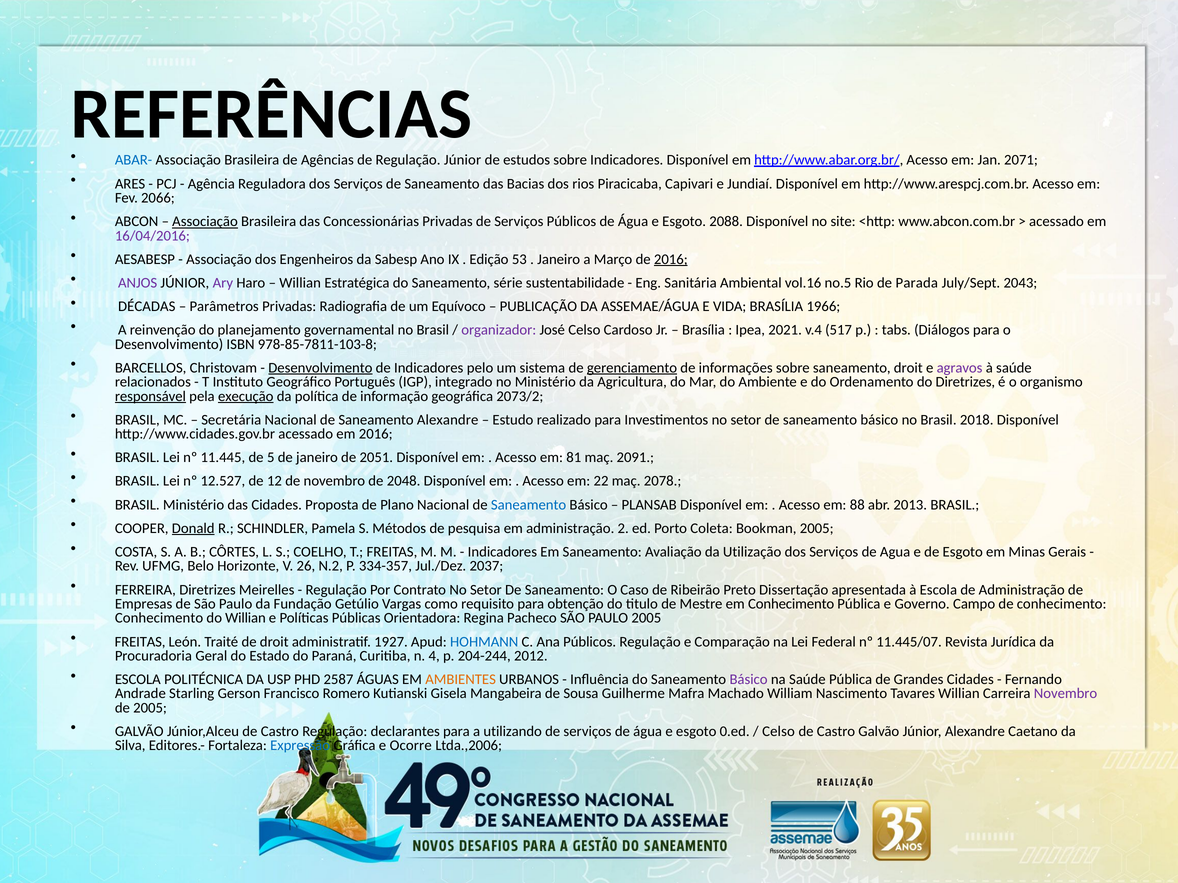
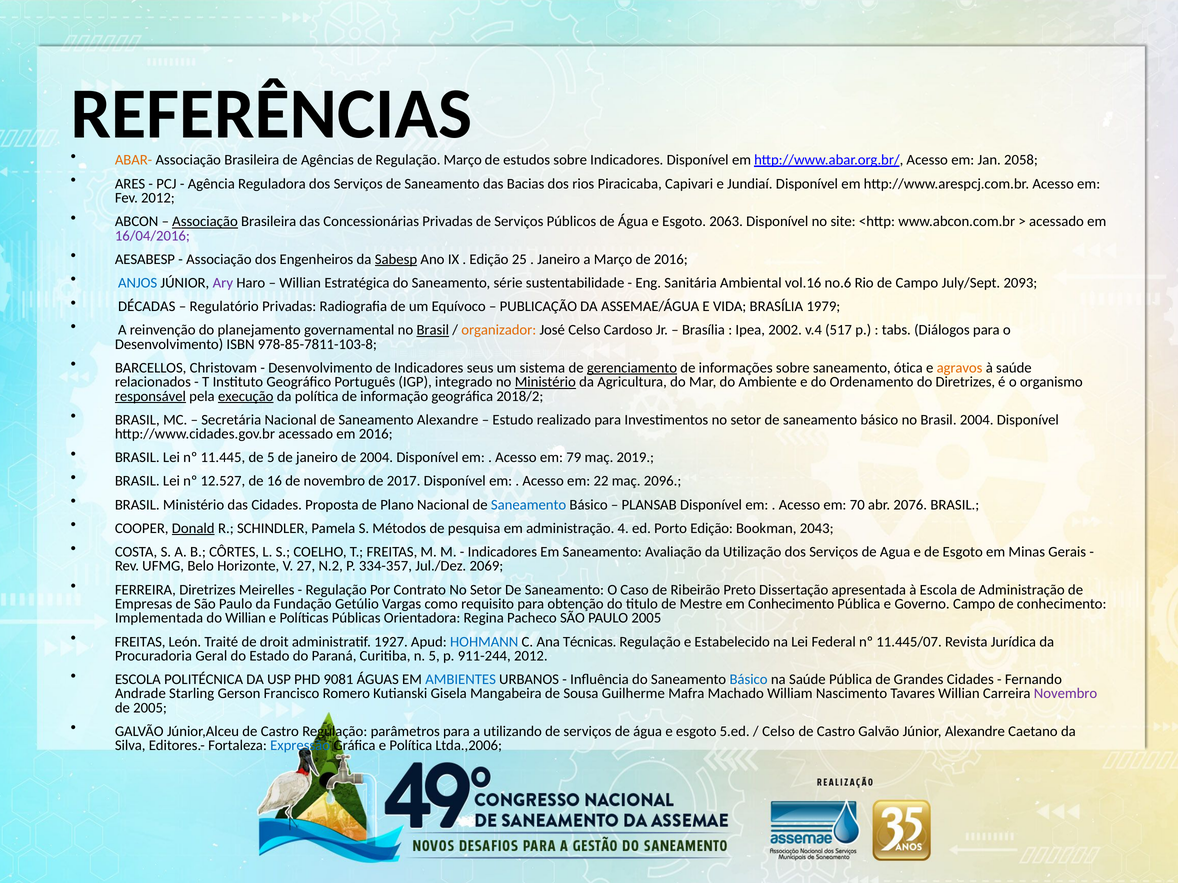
ABAR- colour: blue -> orange
Regulação Júnior: Júnior -> Março
2071: 2071 -> 2058
Fev 2066: 2066 -> 2012
2088: 2088 -> 2063
Sabesp underline: none -> present
53: 53 -> 25
2016 at (671, 259) underline: present -> none
ANJOS colour: purple -> blue
no.5: no.5 -> no.6
de Parada: Parada -> Campo
2043: 2043 -> 2093
Parâmetros: Parâmetros -> Regulatório
1966: 1966 -> 1979
Brasil at (433, 330) underline: none -> present
organizador colour: purple -> orange
2021: 2021 -> 2002
Desenvolvimento at (320, 368) underline: present -> none
pelo: pelo -> seus
saneamento droit: droit -> ótica
agravos colour: purple -> orange
Ministério at (545, 382) underline: none -> present
2073/2: 2073/2 -> 2018/2
Brasil 2018: 2018 -> 2004
de 2051: 2051 -> 2004
81: 81 -> 79
2091: 2091 -> 2019
12: 12 -> 16
2048: 2048 -> 2017
2078: 2078 -> 2096
88: 88 -> 70
2013: 2013 -> 2076
2: 2 -> 4
Porto Coleta: Coleta -> Edição
Bookman 2005: 2005 -> 2043
26: 26 -> 27
2037: 2037 -> 2069
Conhecimento at (159, 618): Conhecimento -> Implementada
Ana Públicos: Públicos -> Técnicas
Comparação: Comparação -> Estabelecido
n 4: 4 -> 5
204-244: 204-244 -> 911-244
2587: 2587 -> 9081
AMBIENTES colour: orange -> blue
Básico at (749, 680) colour: purple -> blue
declarantes: declarantes -> parâmetros
0.ed: 0.ed -> 5.ed
e Ocorre: Ocorre -> Política
